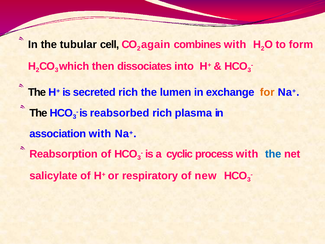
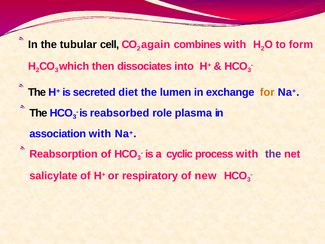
secreted rich: rich -> diet
reabsorbed rich: rich -> role
the at (273, 154) colour: blue -> purple
